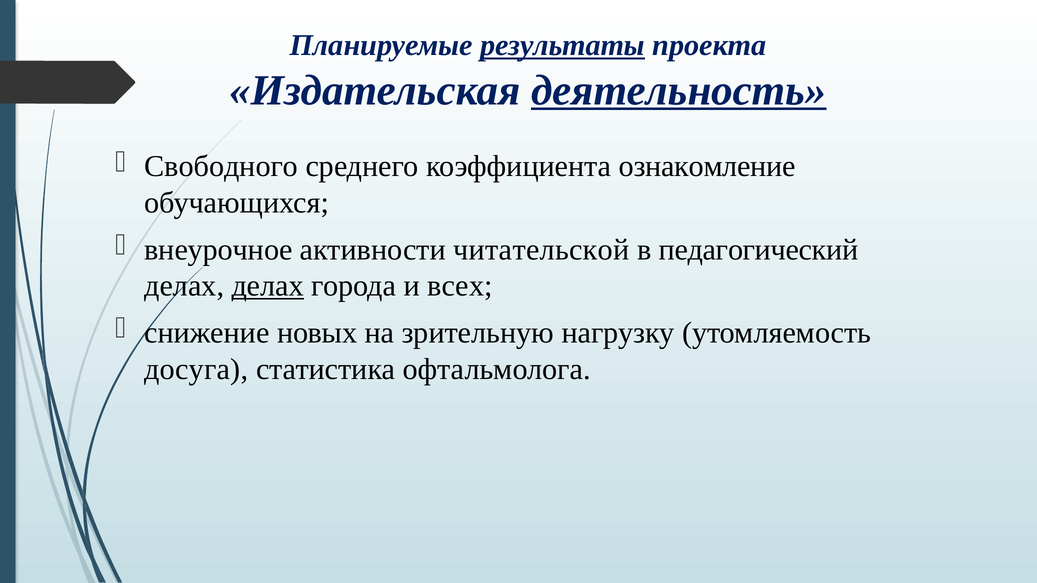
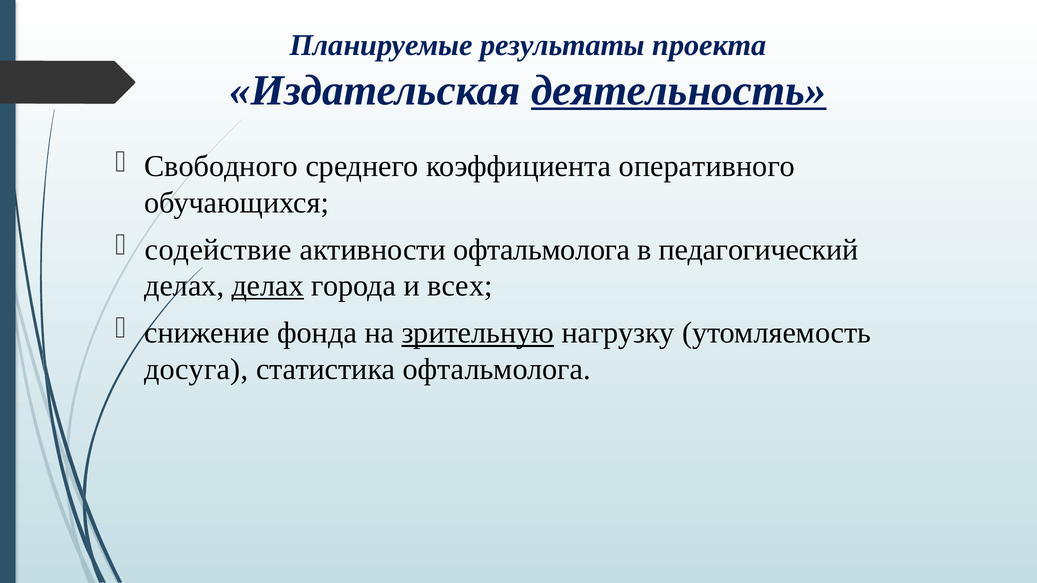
результаты underline: present -> none
ознакомление: ознакомление -> оперативного
внеурочное: внеурочное -> содействие
активности читательской: читательской -> офтальмолога
новых: новых -> фонда
зрительную underline: none -> present
